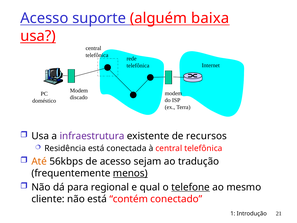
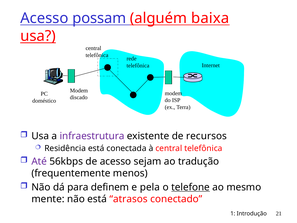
suporte: suporte -> possam
Até colour: orange -> purple
menos underline: present -> none
regional: regional -> definem
qual: qual -> pela
cliente: cliente -> mente
contém: contém -> atrasos
